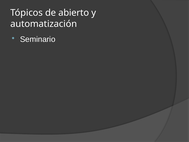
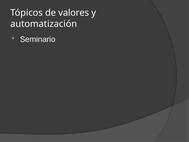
abierto: abierto -> valores
